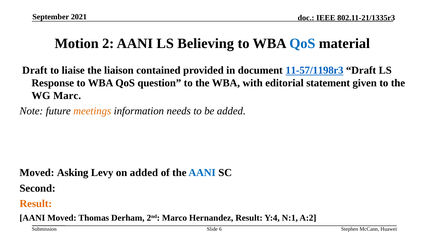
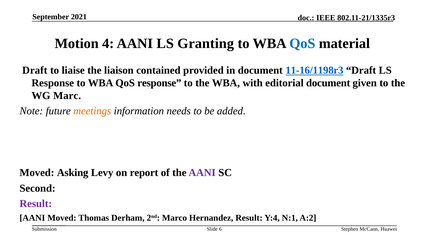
2: 2 -> 4
Believing: Believing -> Granting
11-57/1198r3: 11-57/1198r3 -> 11-16/1198r3
QoS question: question -> response
editorial statement: statement -> document
on added: added -> report
AANI at (202, 173) colour: blue -> purple
Result at (36, 204) colour: orange -> purple
